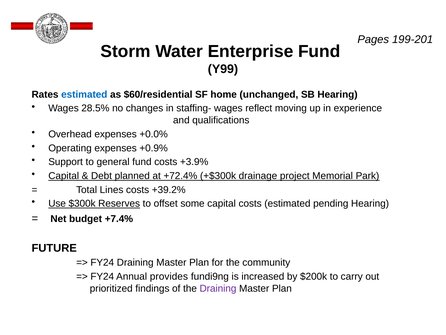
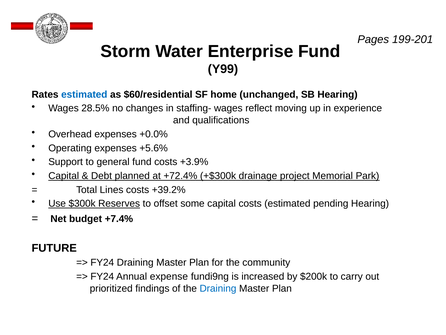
+0.9%: +0.9% -> +5.6%
provides: provides -> expense
Draining at (218, 288) colour: purple -> blue
